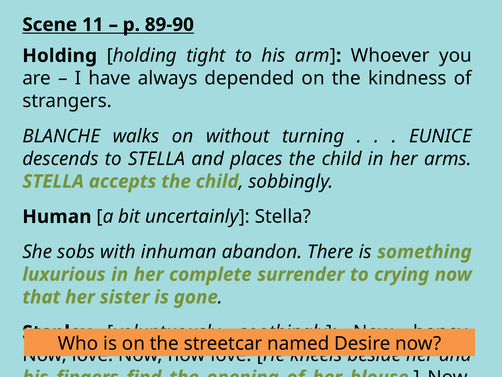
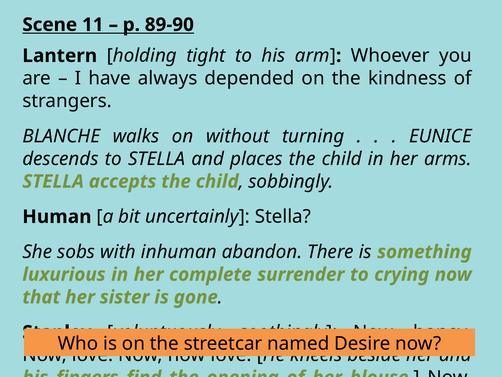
Holding at (60, 56): Holding -> Lantern
